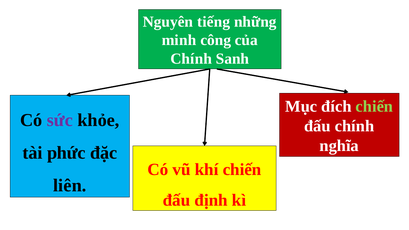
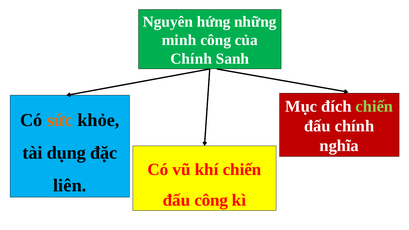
tiếng: tiếng -> hứng
sức colour: purple -> orange
phức: phức -> dụng
đấu định: định -> công
